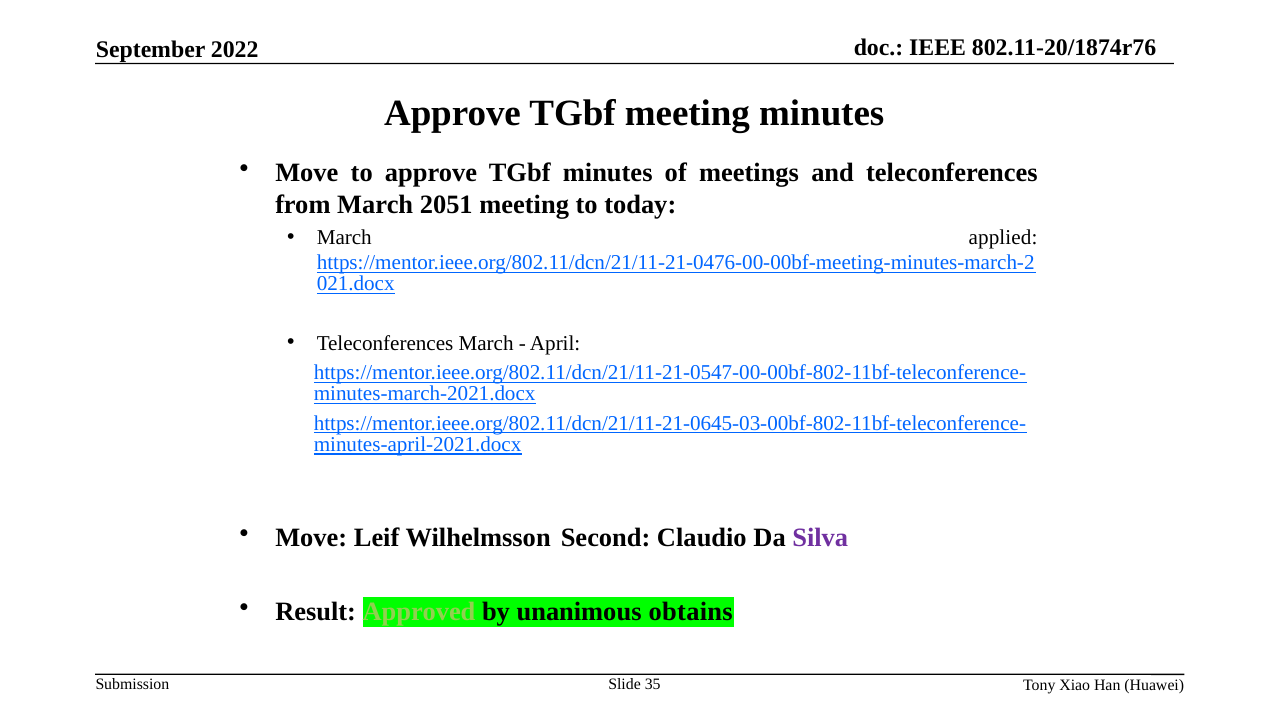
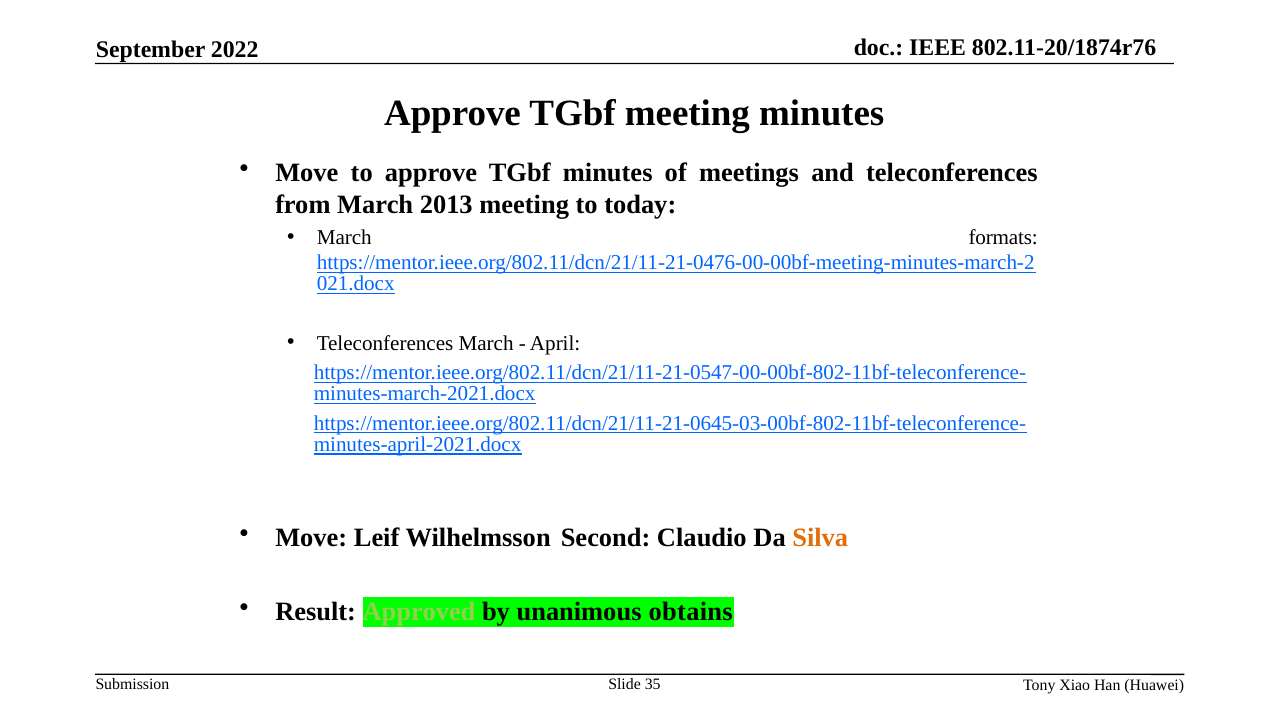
2051: 2051 -> 2013
applied: applied -> formats
Silva colour: purple -> orange
